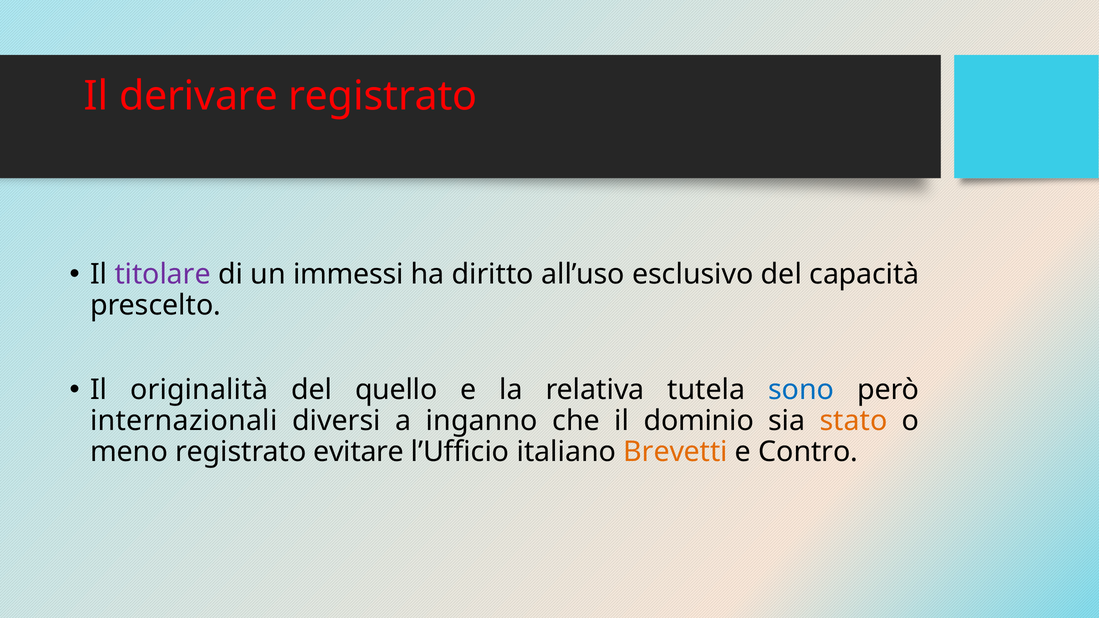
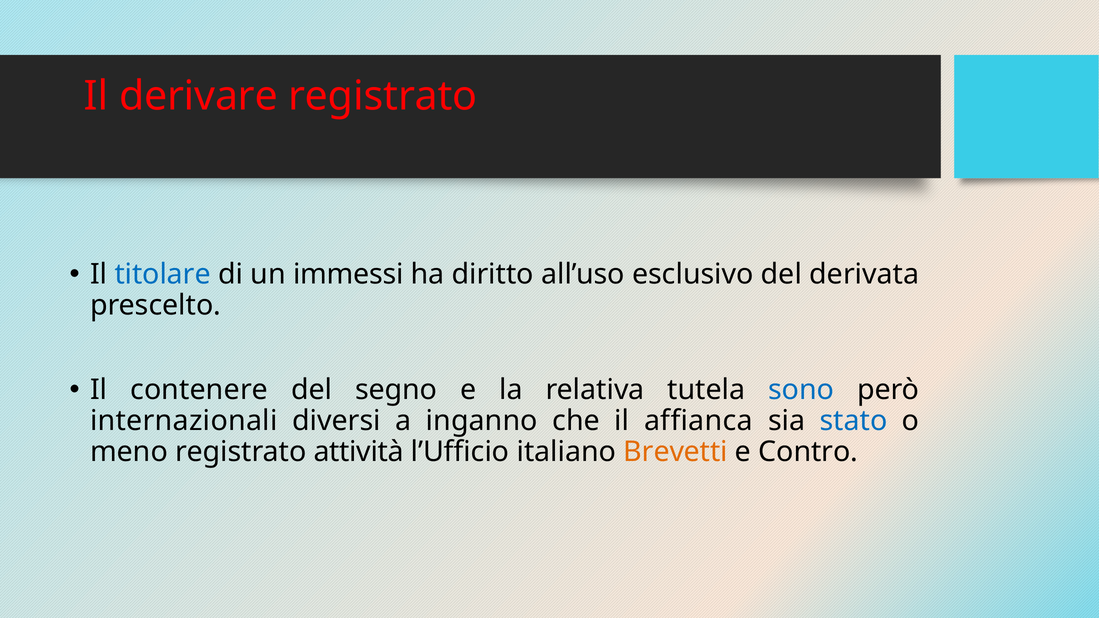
titolare colour: purple -> blue
capacità: capacità -> derivata
originalità: originalità -> contenere
quello: quello -> segno
dominio: dominio -> affianca
stato colour: orange -> blue
evitare: evitare -> attività
